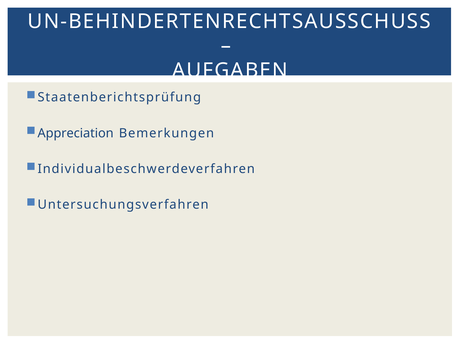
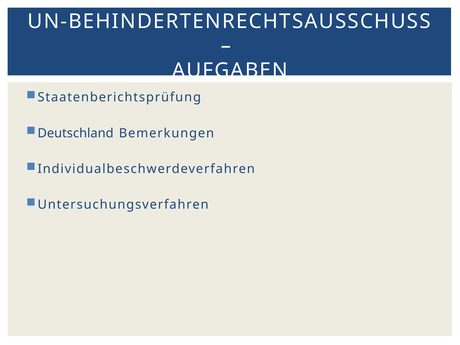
Appreciation: Appreciation -> Deutschland
